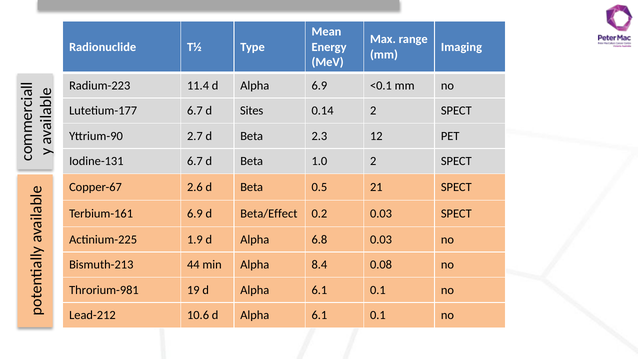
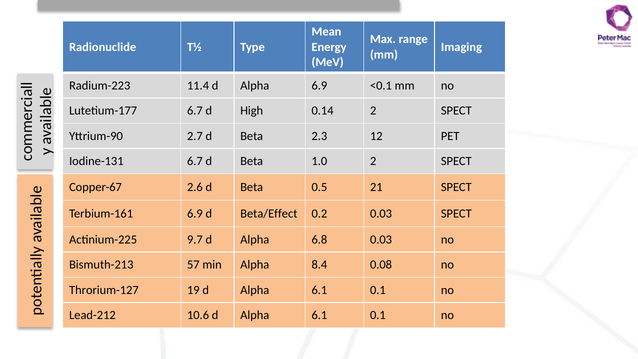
Sites: Sites -> High
1.9: 1.9 -> 9.7
44: 44 -> 57
Throrium-981: Throrium-981 -> Throrium-127
